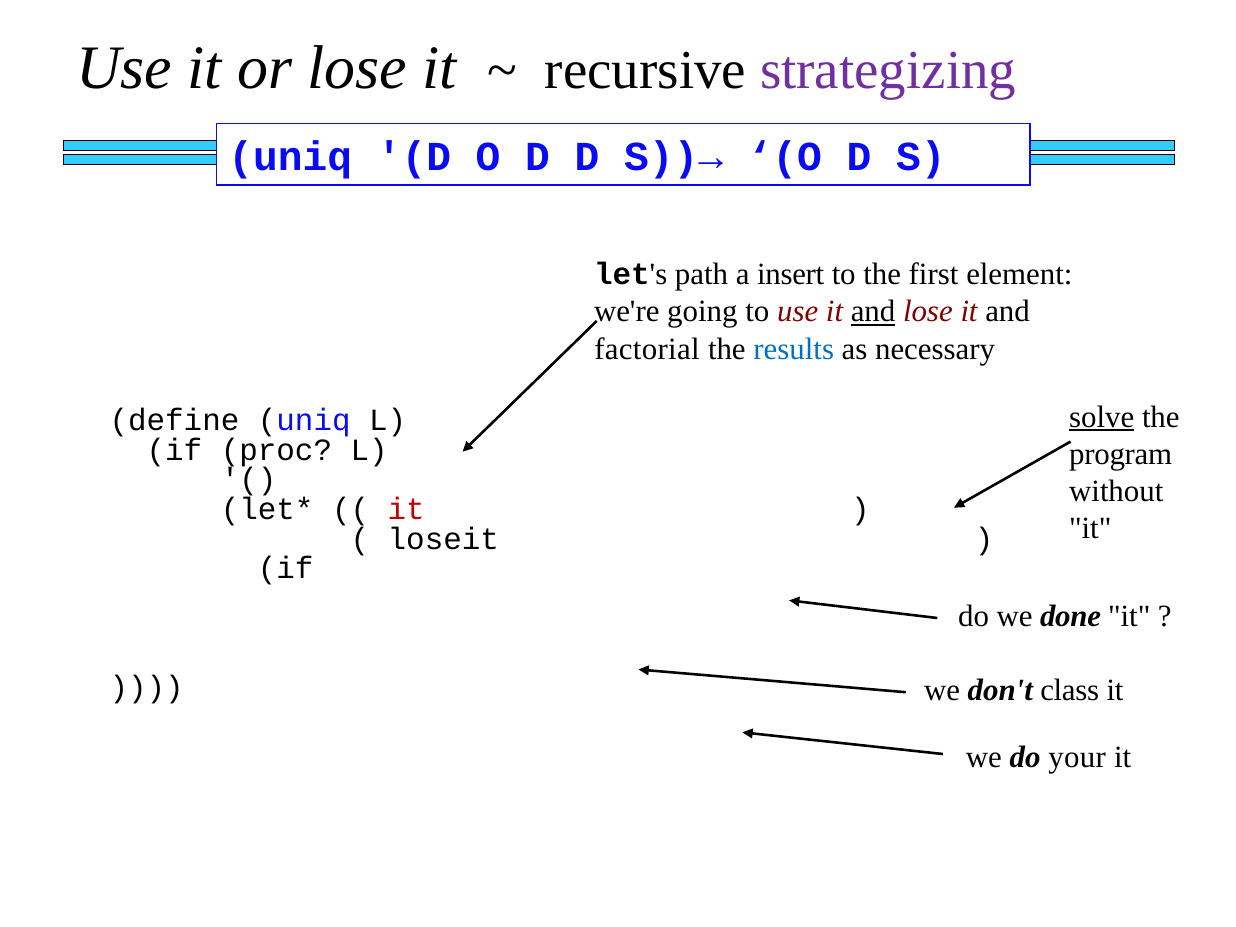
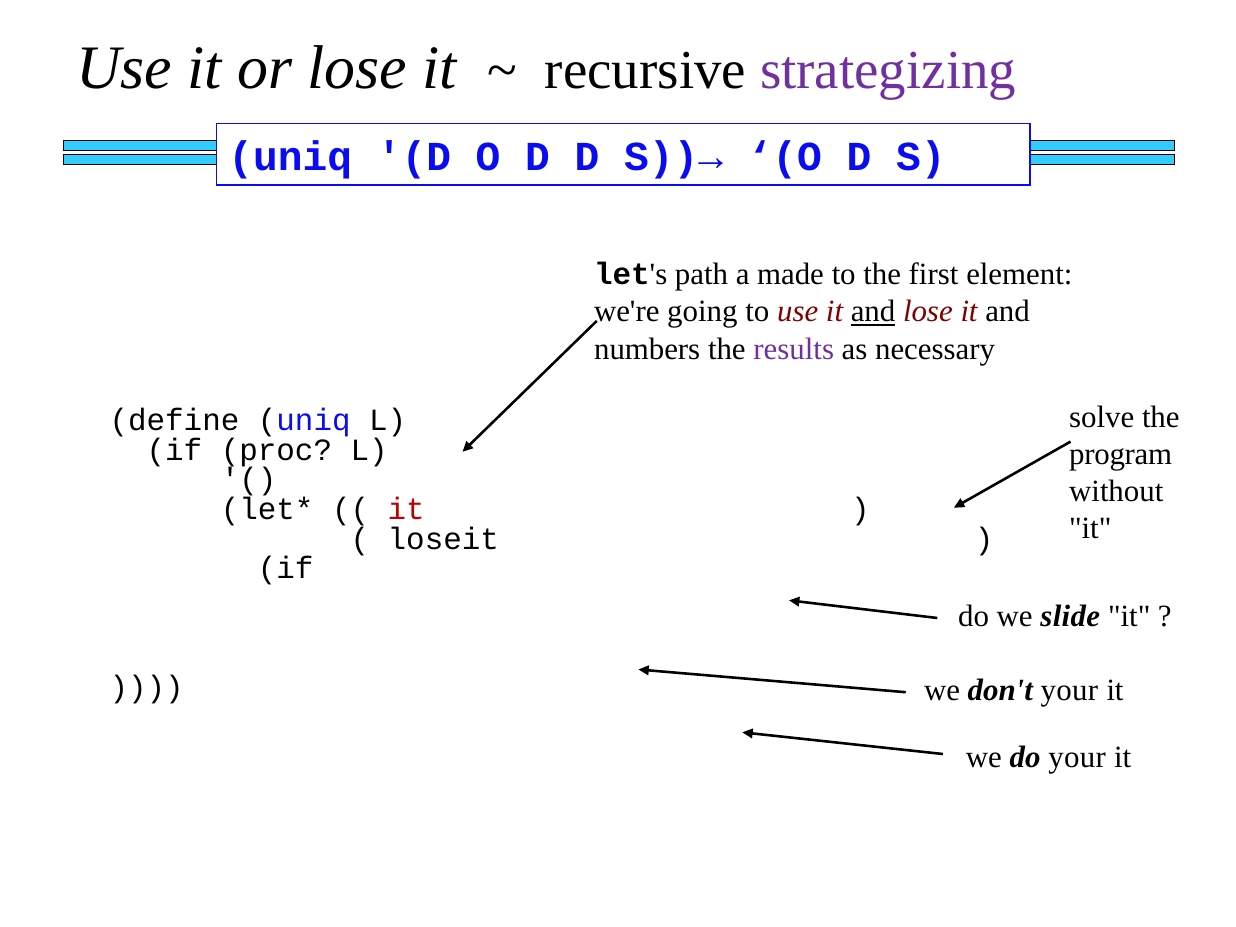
insert: insert -> made
factorial: factorial -> numbers
results colour: blue -> purple
solve underline: present -> none
done: done -> slide
don't class: class -> your
